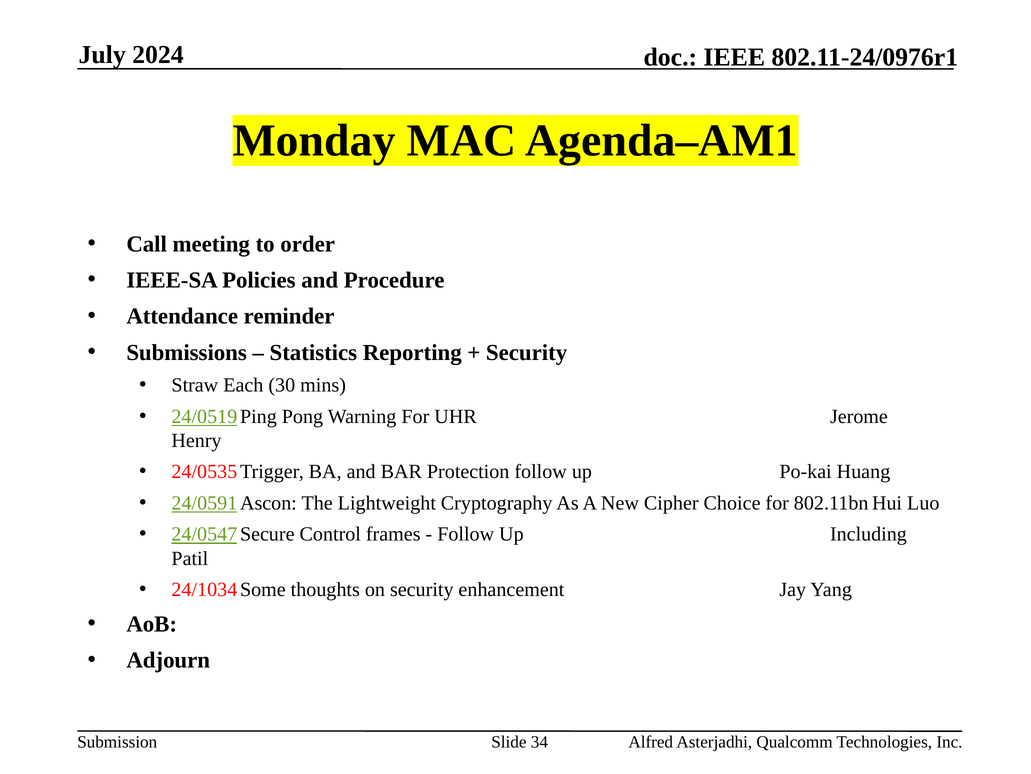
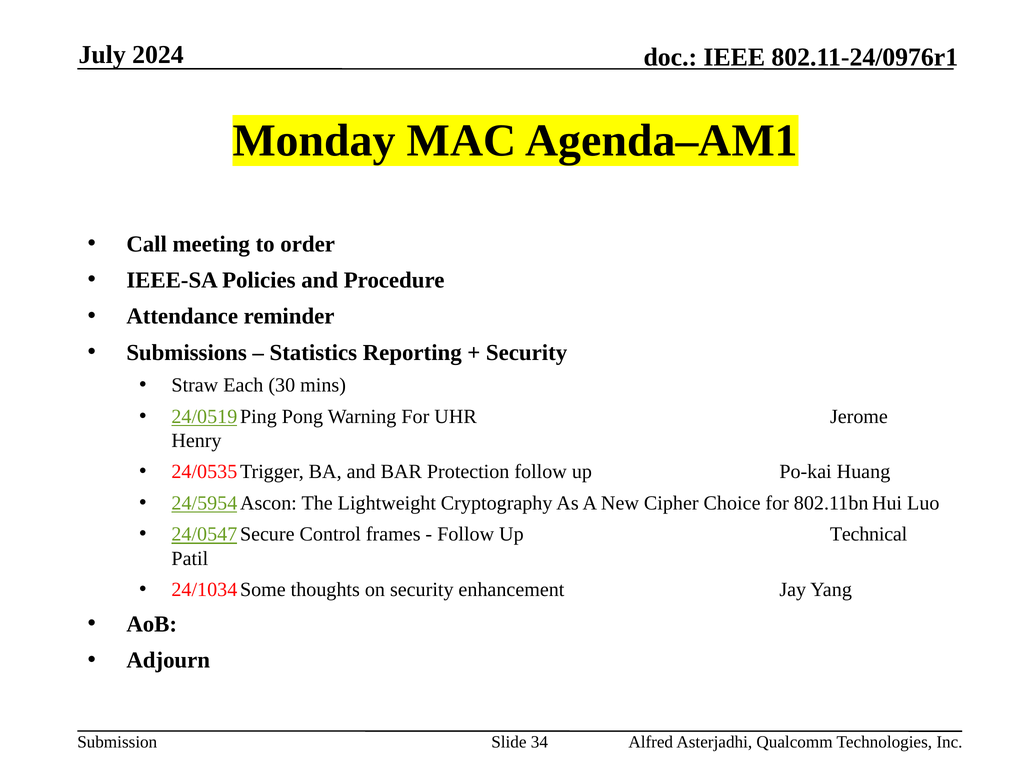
24/0591: 24/0591 -> 24/5954
Including: Including -> Technical
